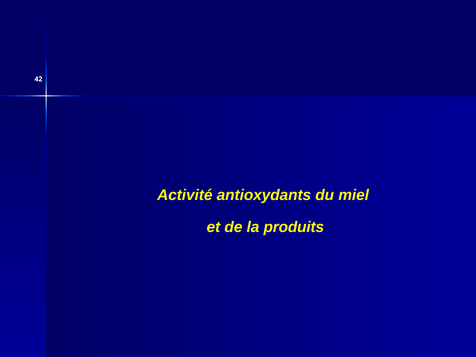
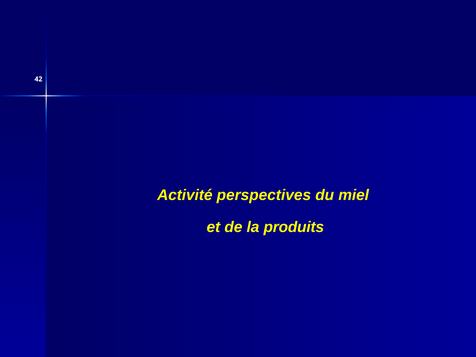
antioxydants: antioxydants -> perspectives
